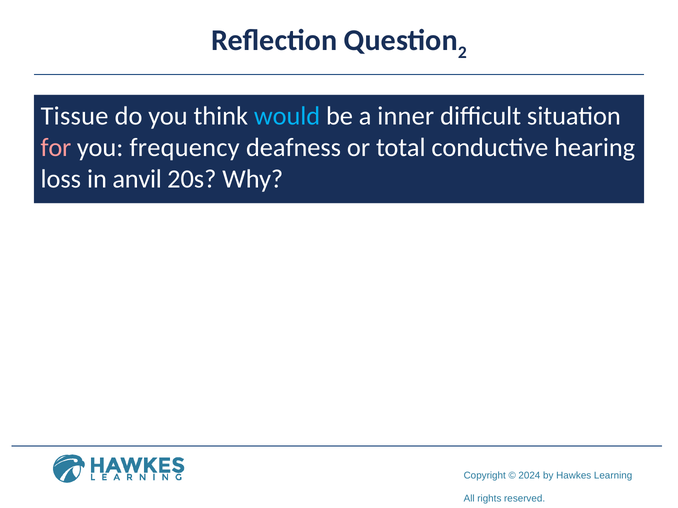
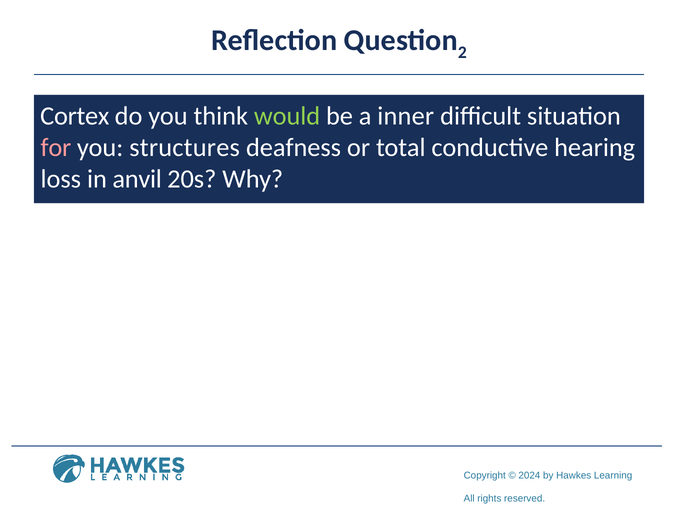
Tissue: Tissue -> Cortex
would colour: light blue -> light green
frequency: frequency -> structures
